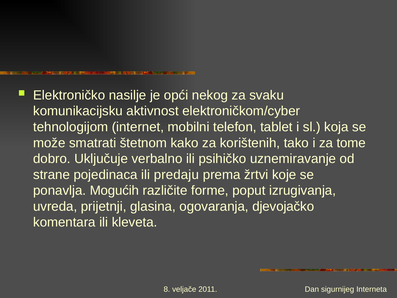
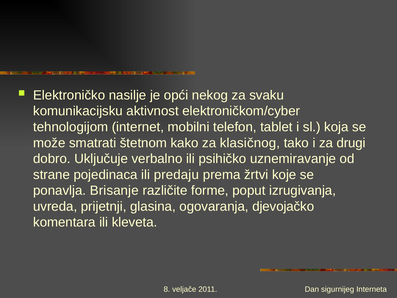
korištenih: korištenih -> klasičnog
tome: tome -> drugi
Mogućih: Mogućih -> Brisanje
